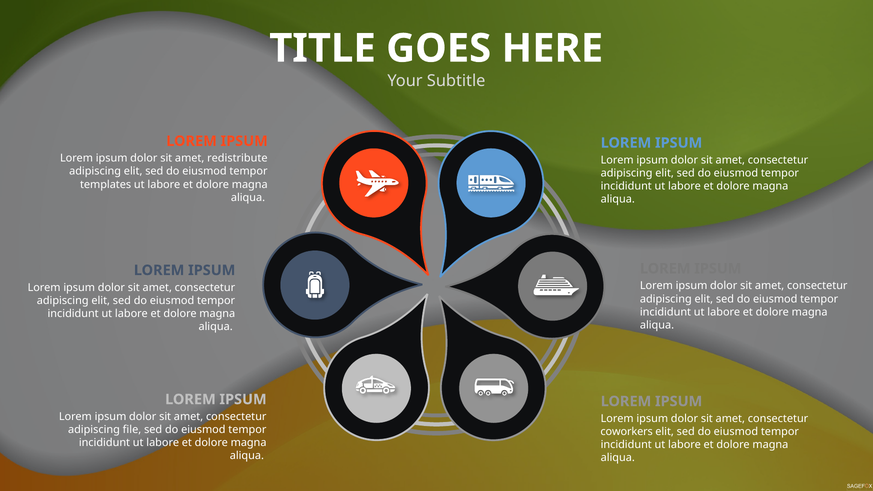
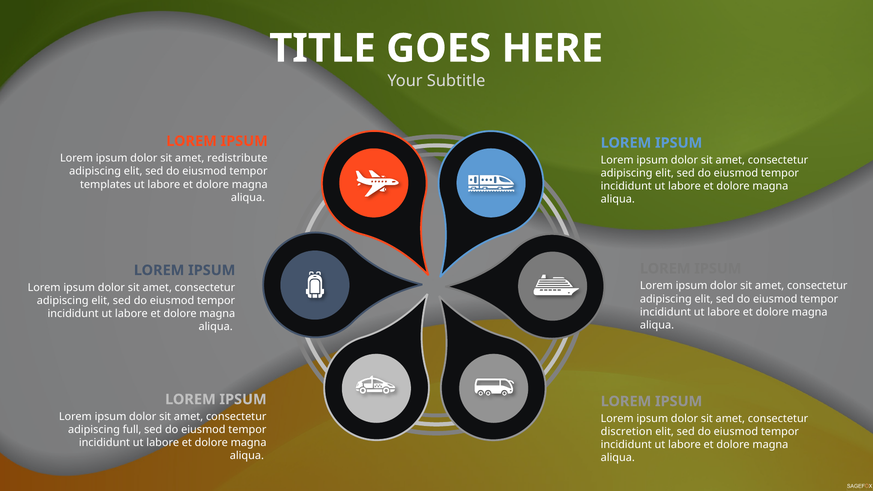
file: file -> full
coworkers: coworkers -> discretion
